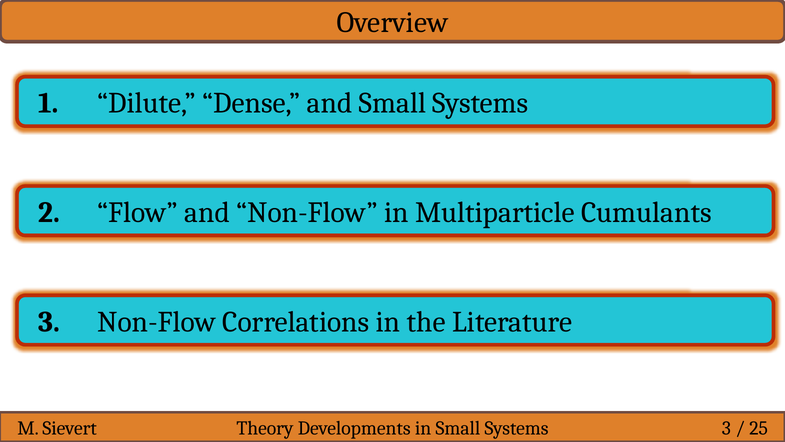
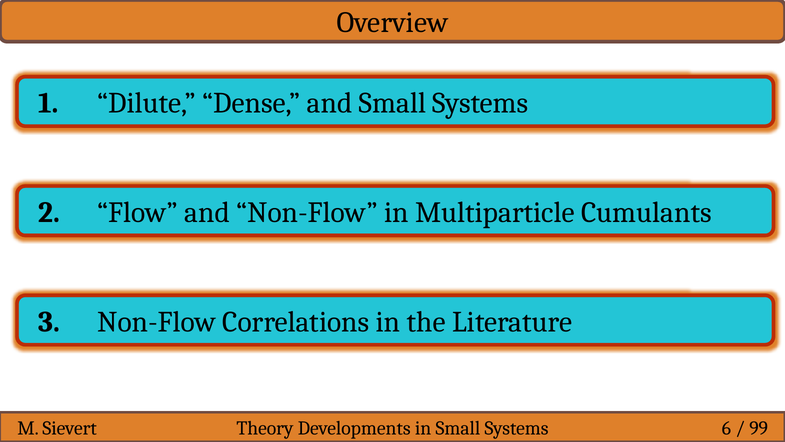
Systems 3: 3 -> 6
25: 25 -> 99
